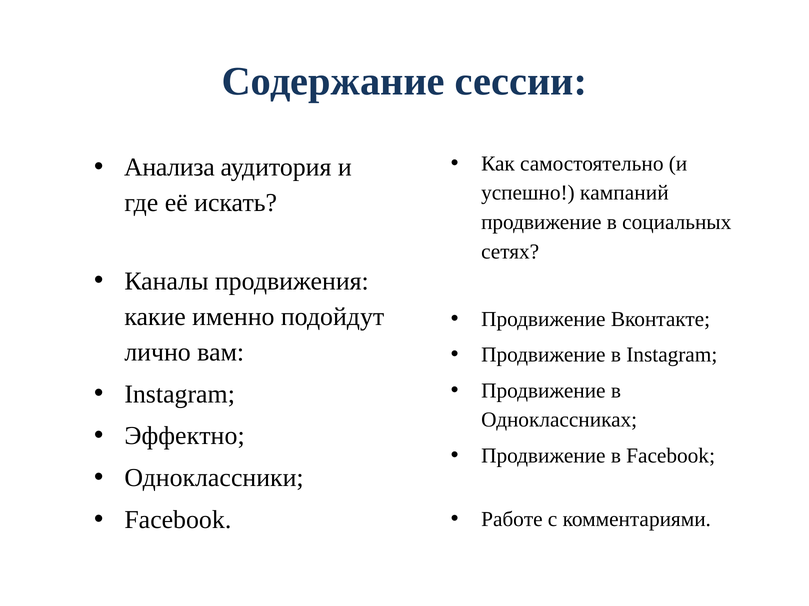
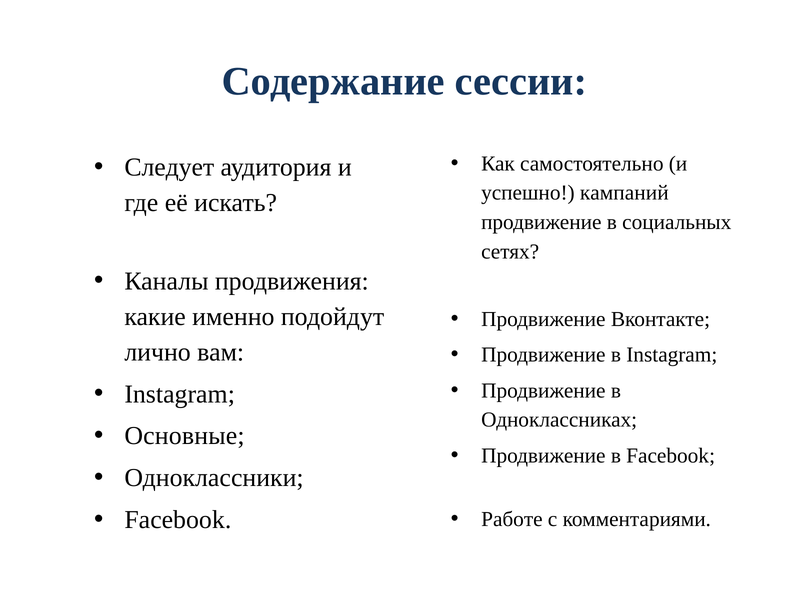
Анализа: Анализа -> Следует
Эффектно: Эффектно -> Основные
